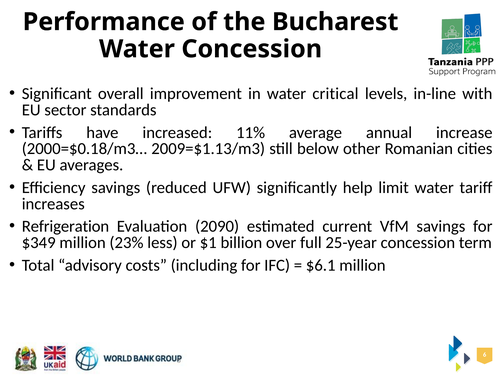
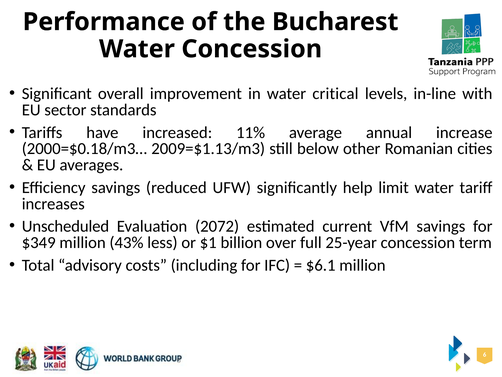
Refrigeration: Refrigeration -> Unscheduled
2090: 2090 -> 2072
23%: 23% -> 43%
